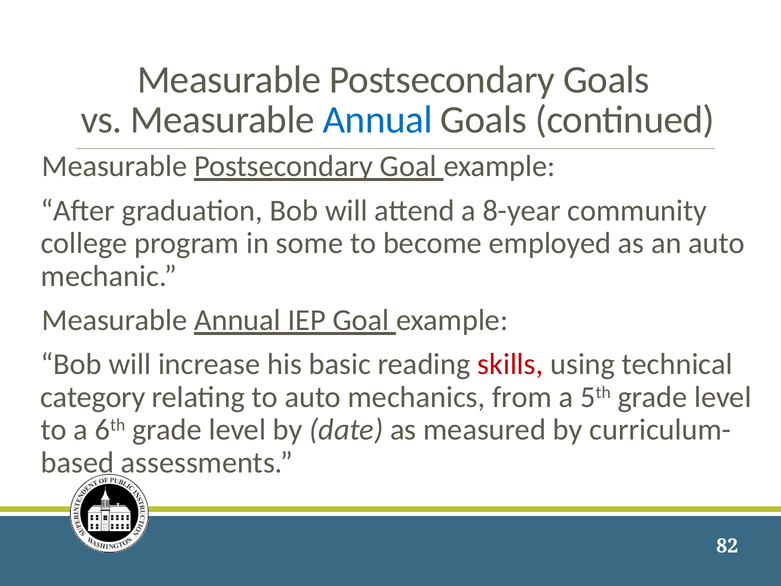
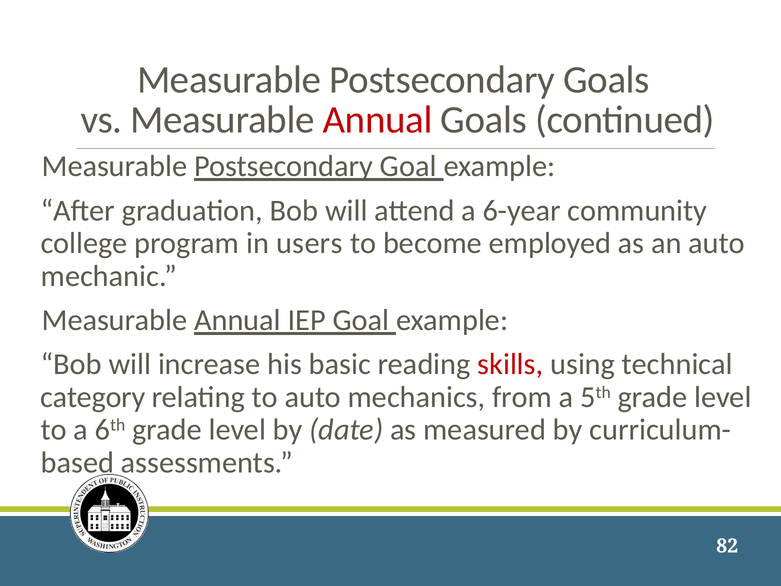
Annual at (378, 120) colour: blue -> red
8-year: 8-year -> 6-year
some: some -> users
